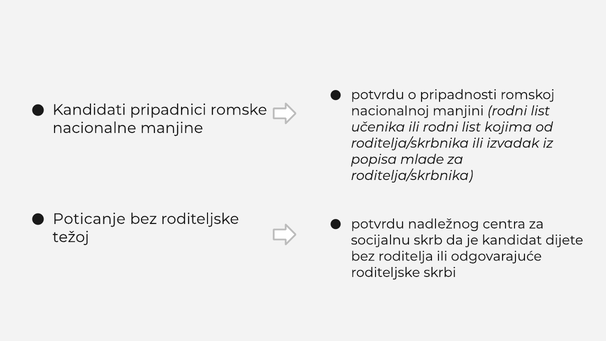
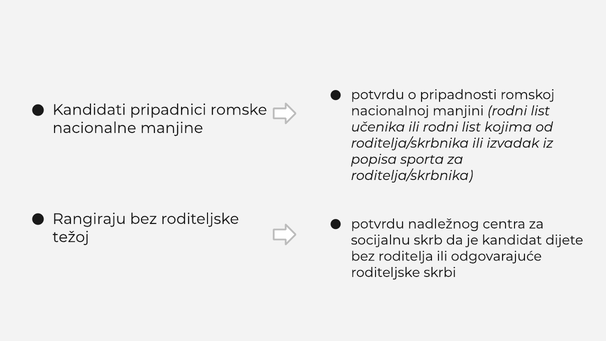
mlade: mlade -> sporta
Poticanje: Poticanje -> Rangiraju
